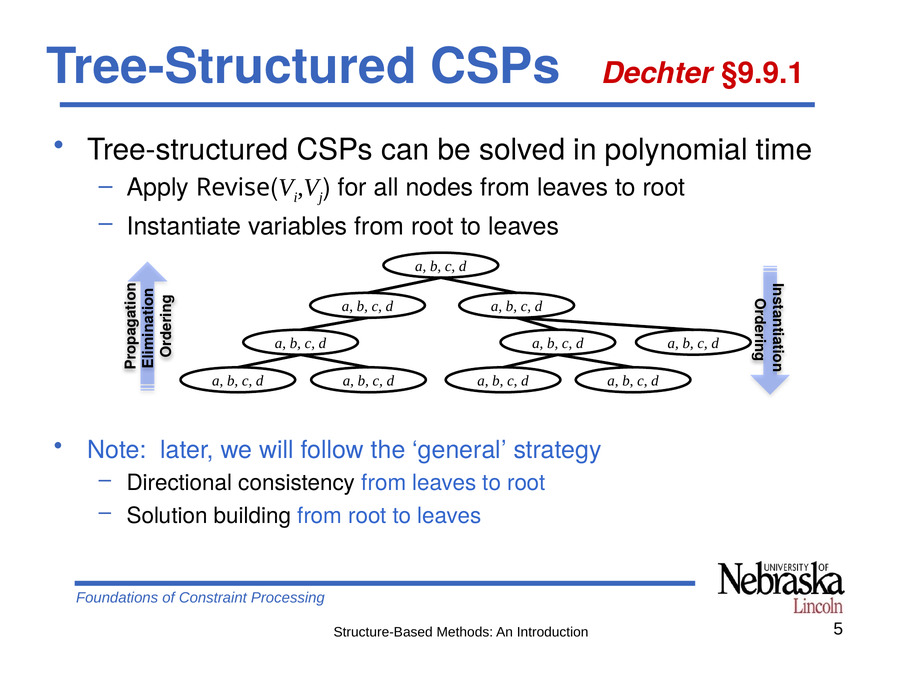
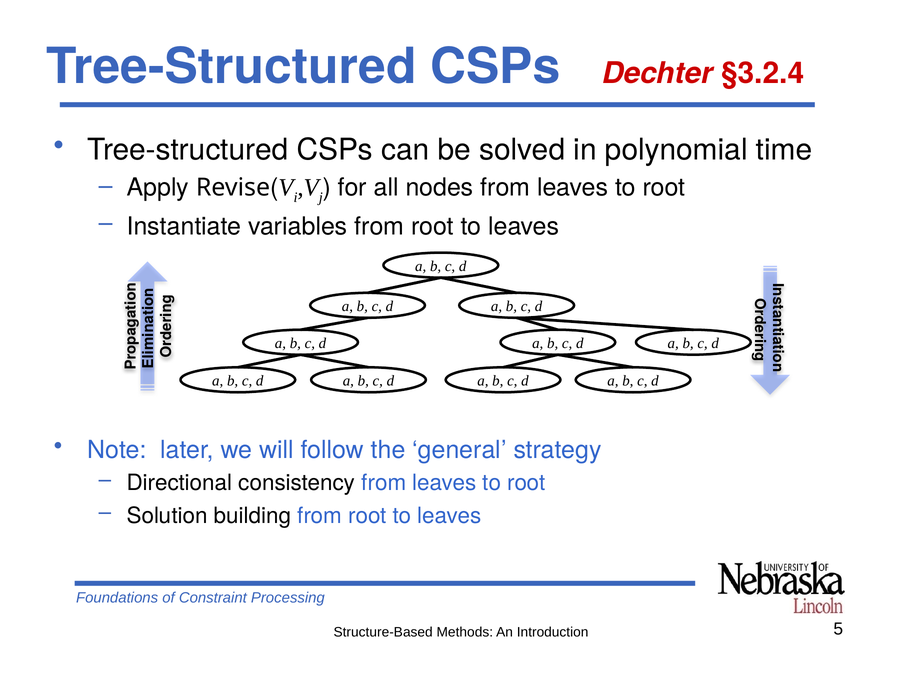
§9.9.1: §9.9.1 -> §3.2.4
